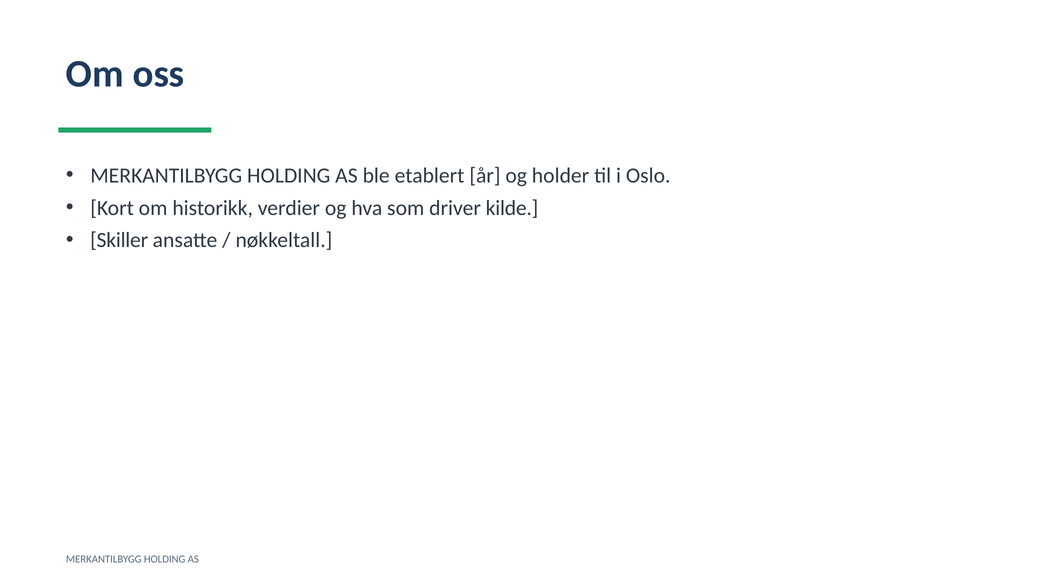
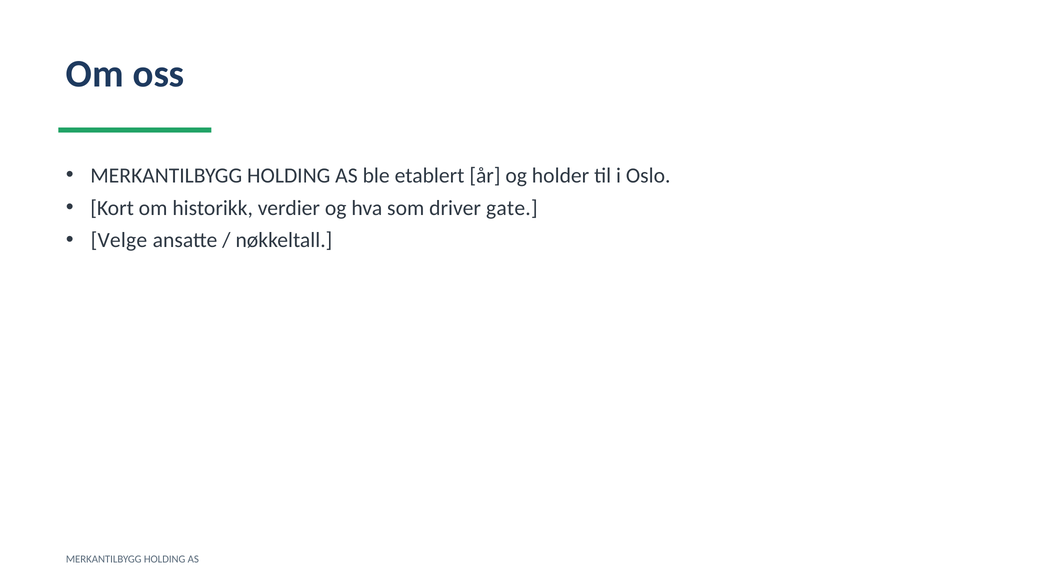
kilde: kilde -> gate
Skiller: Skiller -> Velge
